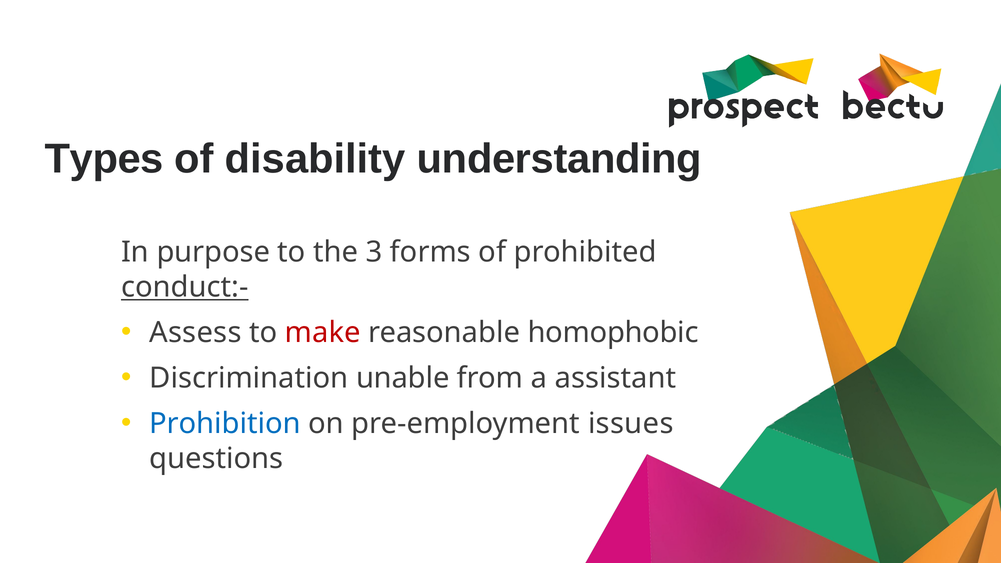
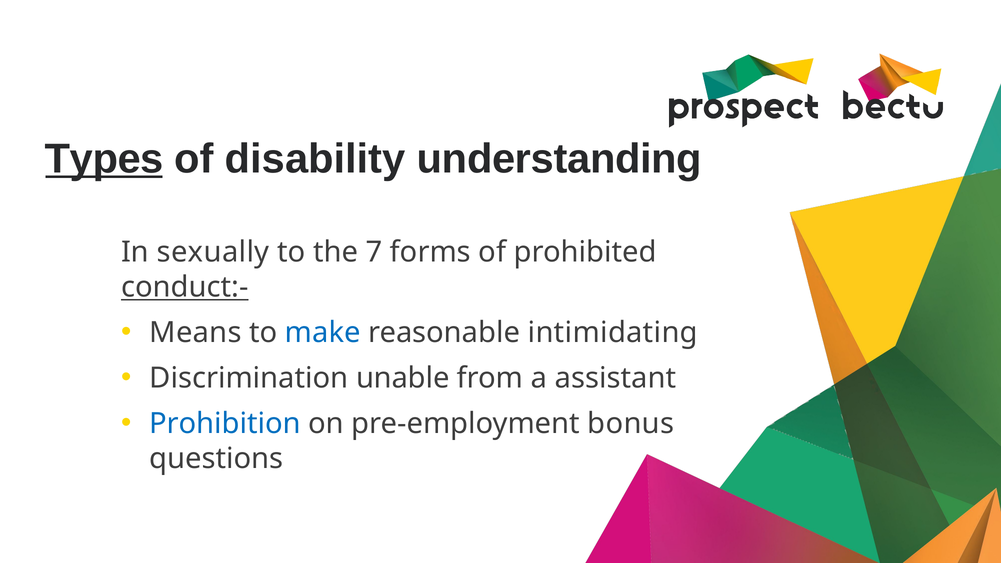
Types underline: none -> present
purpose: purpose -> sexually
3: 3 -> 7
Assess: Assess -> Means
make colour: red -> blue
homophobic: homophobic -> intimidating
issues: issues -> bonus
